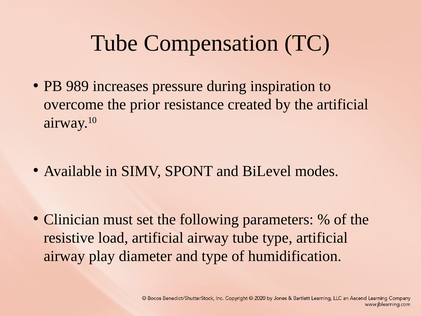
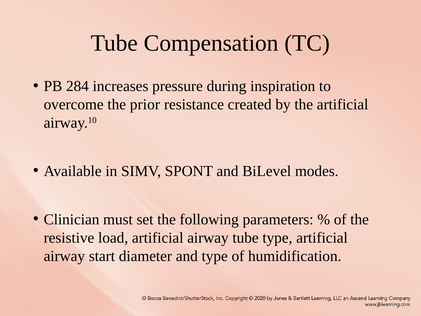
989: 989 -> 284
play: play -> start
